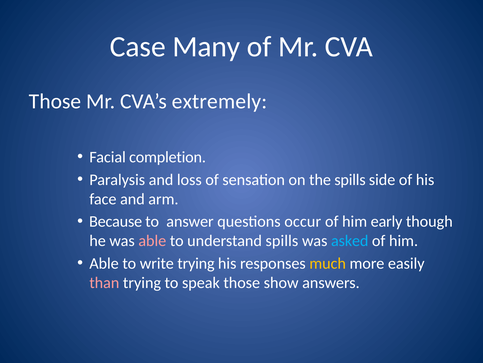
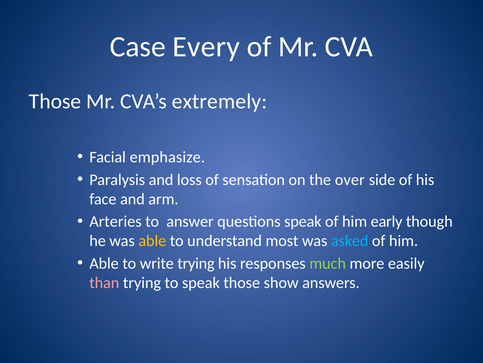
Many: Many -> Every
completion: completion -> emphasize
the spills: spills -> over
Because: Because -> Arteries
questions occur: occur -> speak
able at (152, 240) colour: pink -> yellow
understand spills: spills -> most
much colour: yellow -> light green
